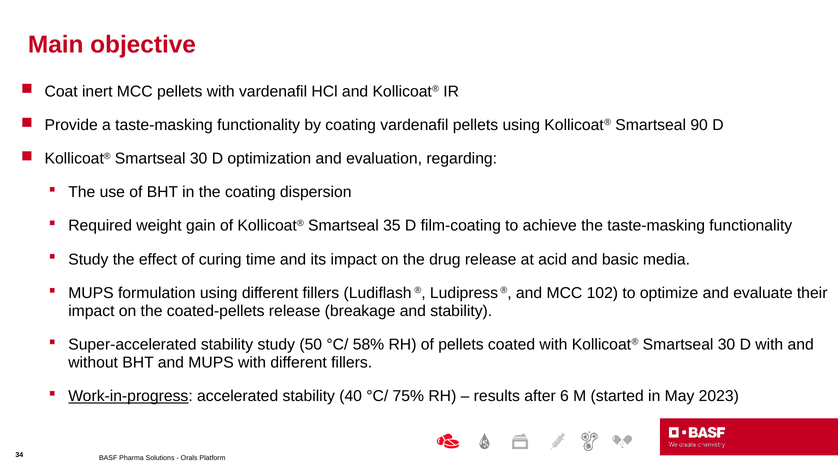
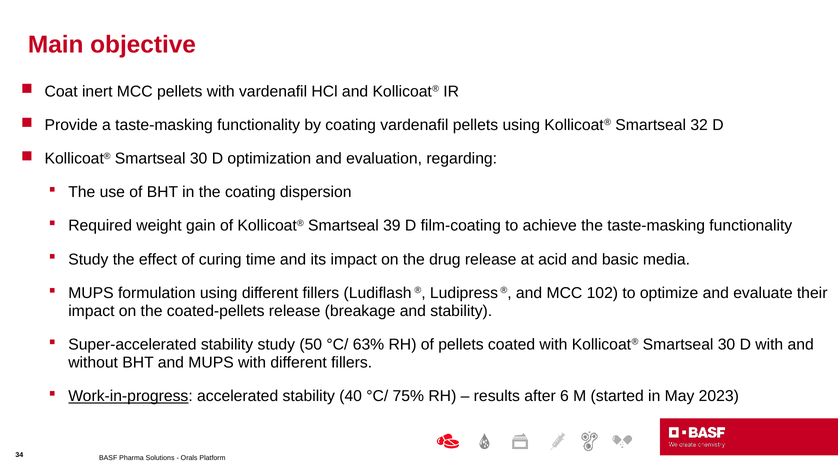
90: 90 -> 32
35: 35 -> 39
58%: 58% -> 63%
